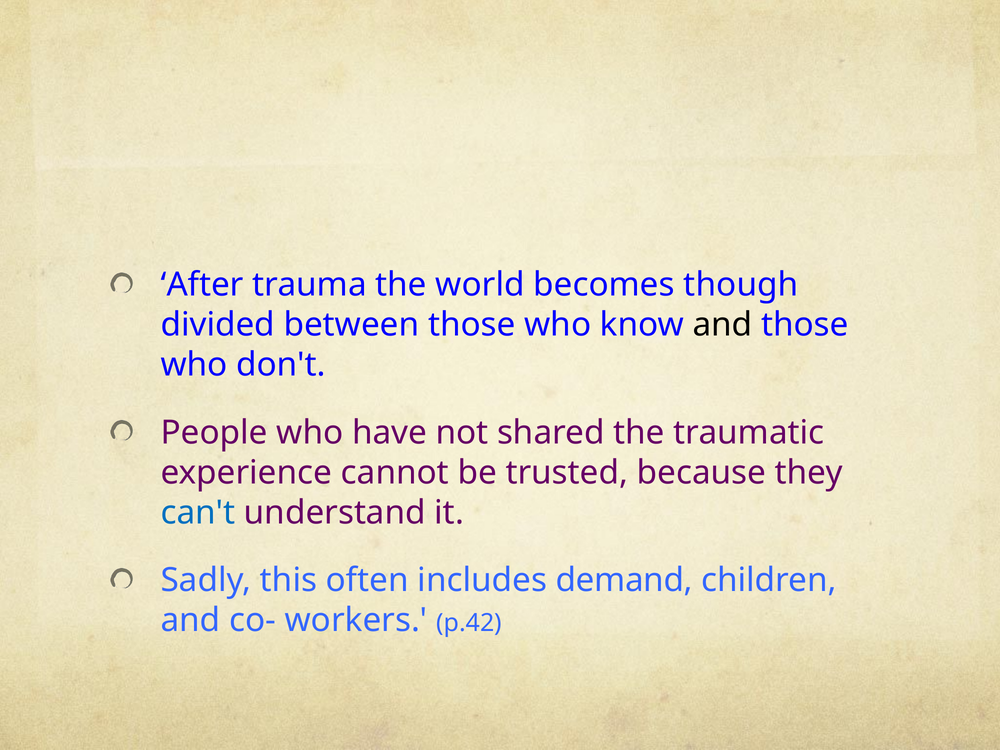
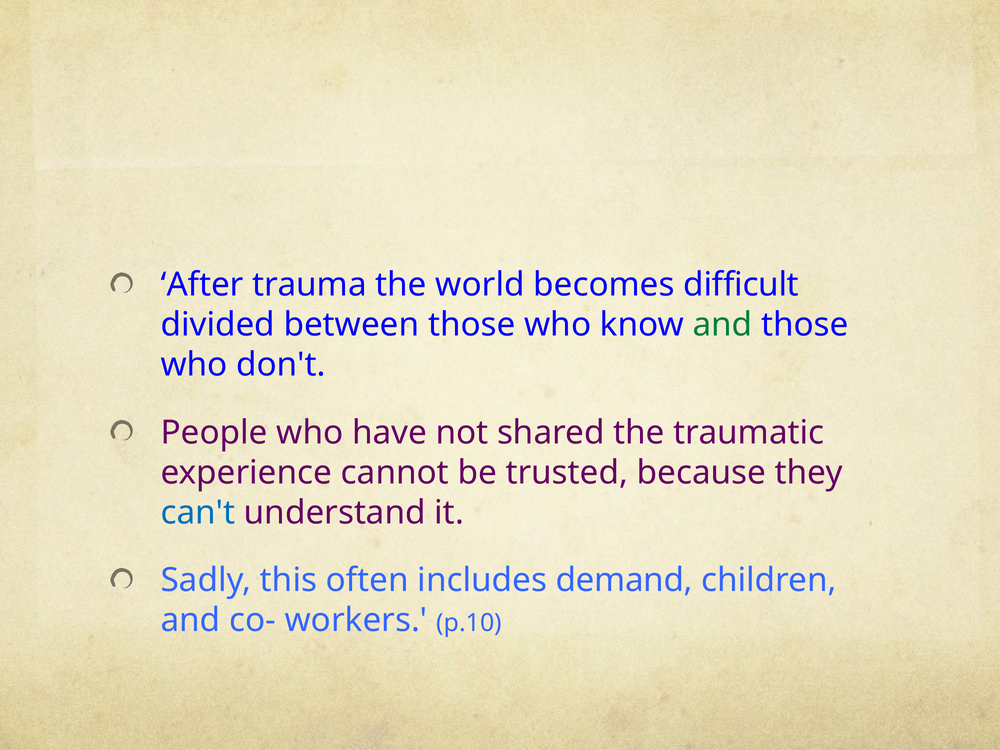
though: though -> difficult
and at (722, 325) colour: black -> green
p.42: p.42 -> p.10
